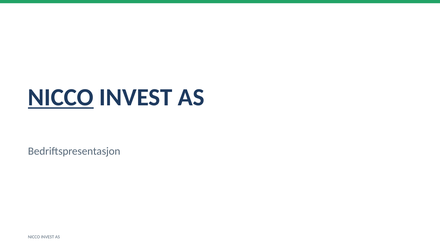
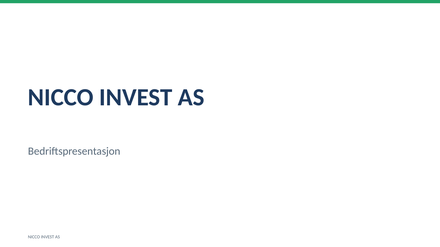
NICCO at (61, 98) underline: present -> none
